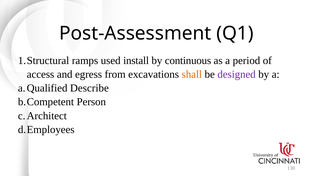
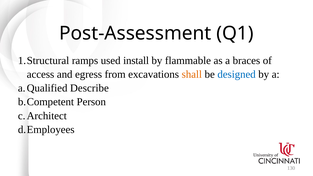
continuous: continuous -> flammable
period: period -> braces
designed colour: purple -> blue
